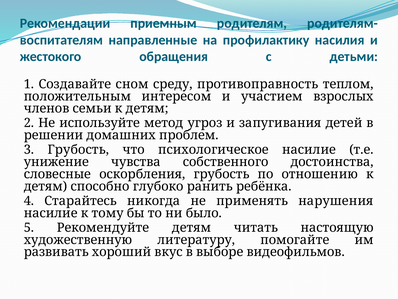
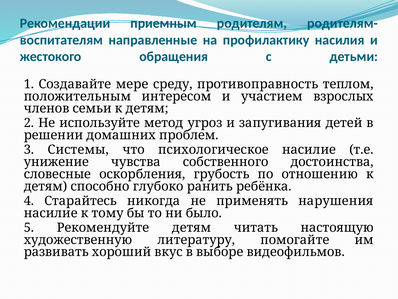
сном: сном -> мере
3 Грубость: Грубость -> Системы
